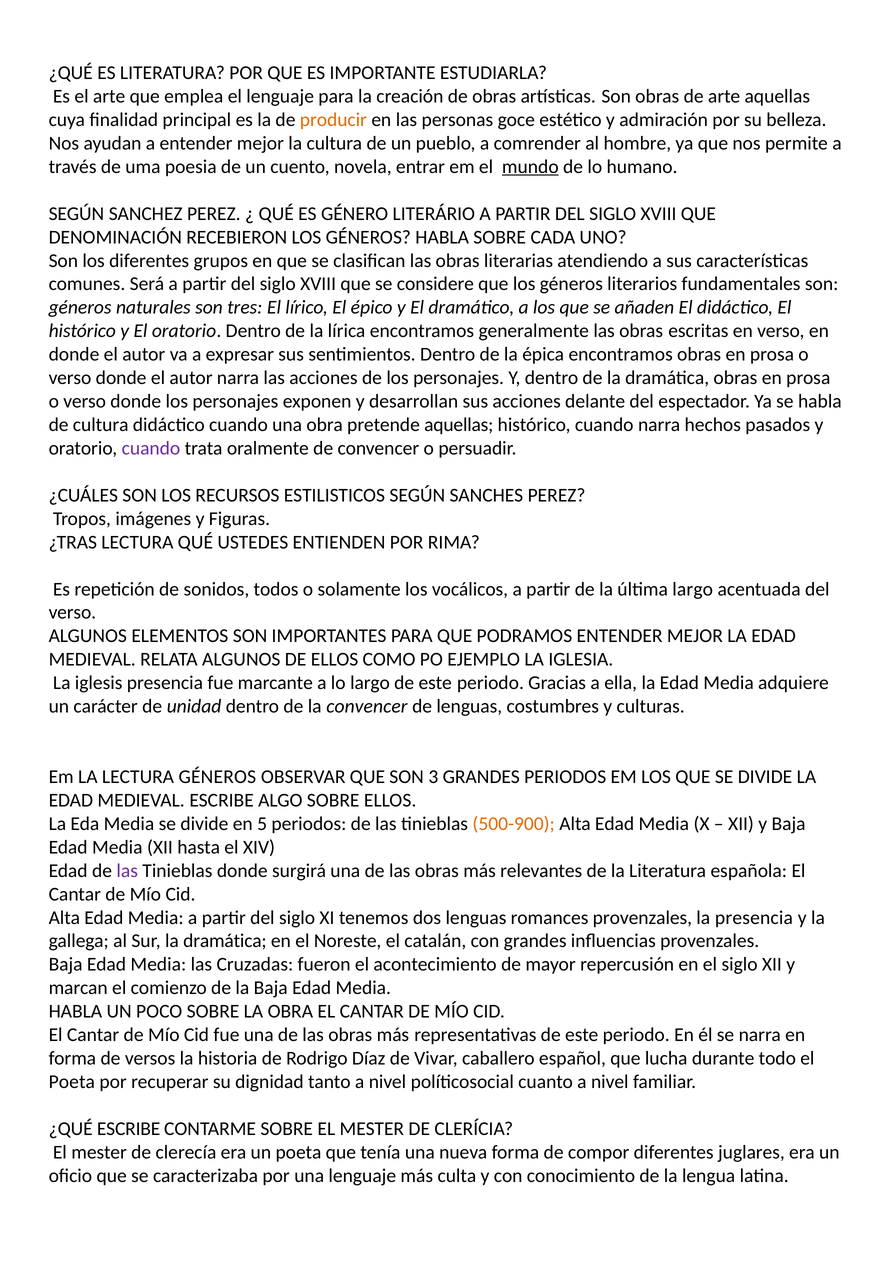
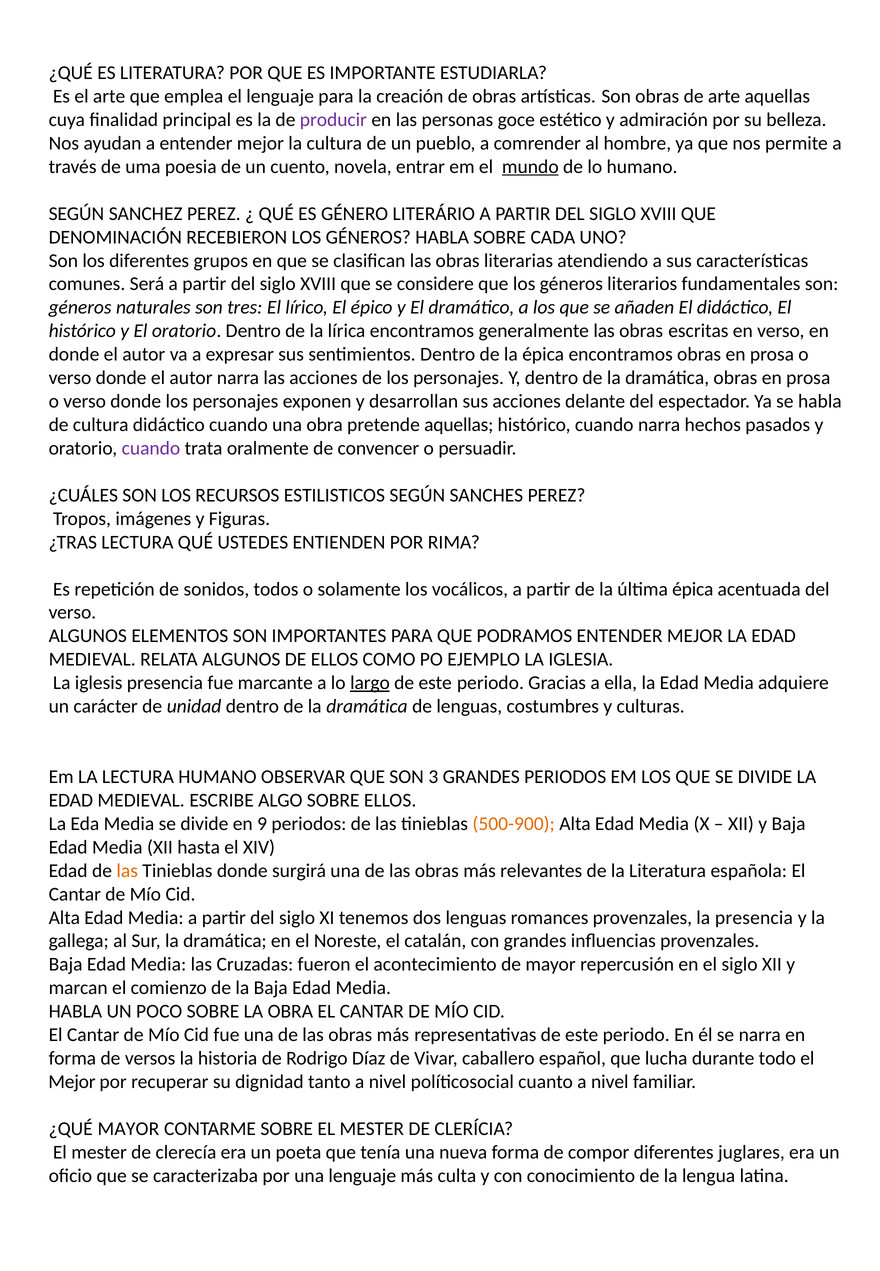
producir colour: orange -> purple
última largo: largo -> épica
largo at (370, 683) underline: none -> present
convencer at (367, 706): convencer -> dramática
LECTURA GÉNEROS: GÉNEROS -> HUMANO
5: 5 -> 9
las at (127, 871) colour: purple -> orange
Poeta at (72, 1082): Poeta -> Mejor
¿QUÉ ESCRIBE: ESCRIBE -> MAYOR
